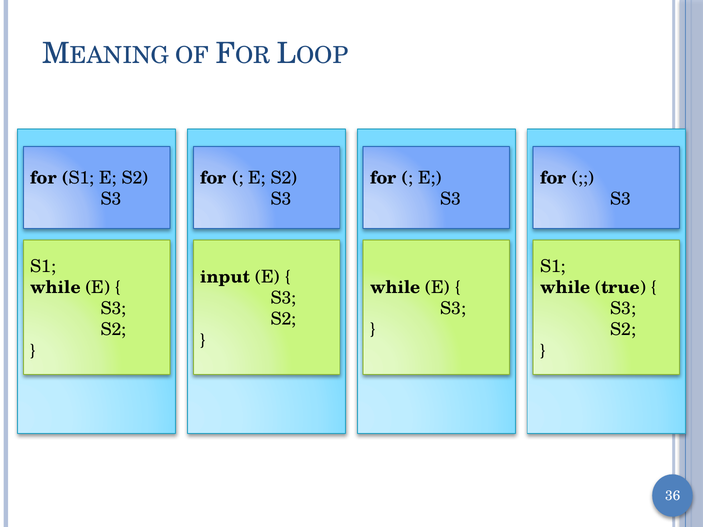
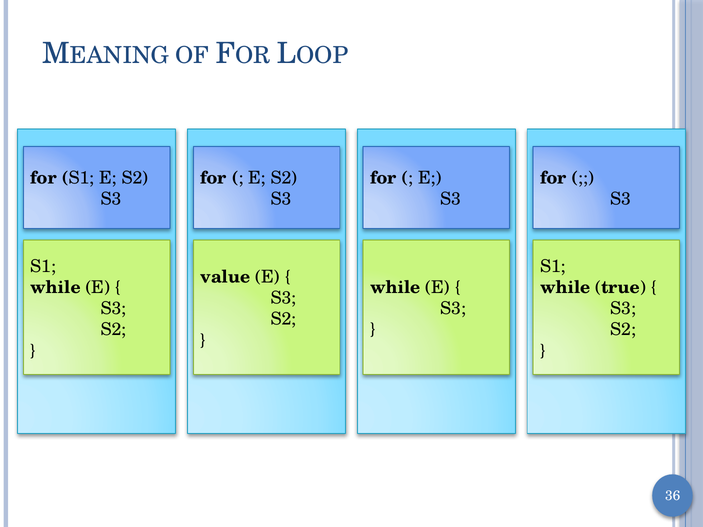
input: input -> value
